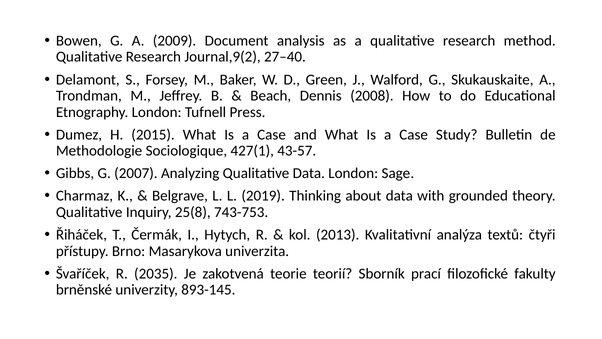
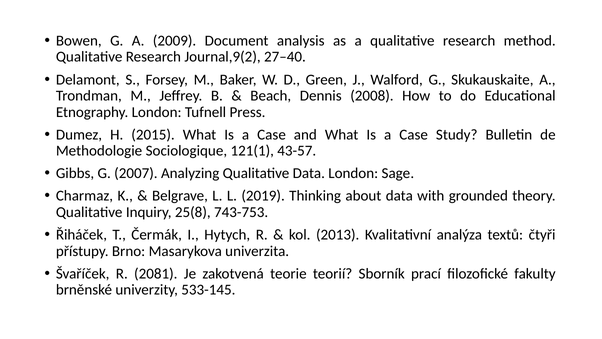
427(1: 427(1 -> 121(1
2035: 2035 -> 2081
893-145: 893-145 -> 533-145
